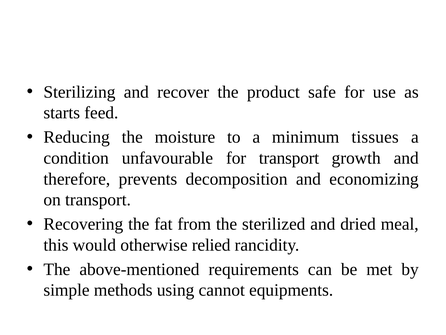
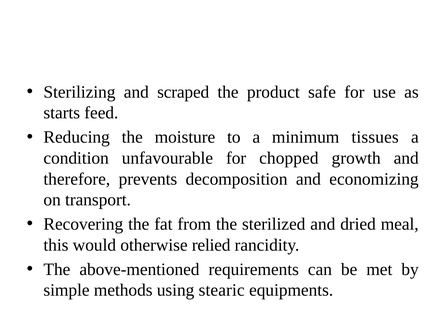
recover: recover -> scraped
for transport: transport -> chopped
cannot: cannot -> stearic
